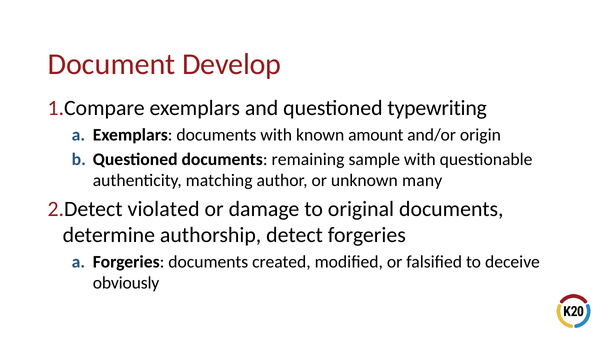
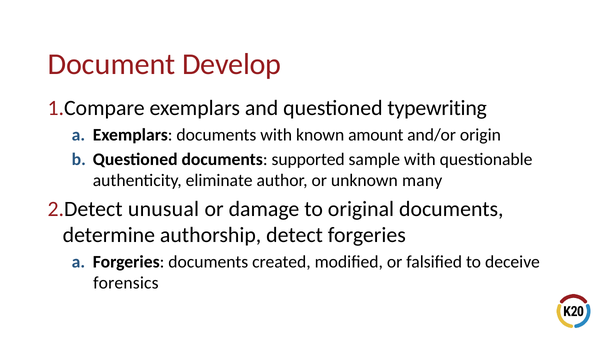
remaining: remaining -> supported
matching: matching -> eliminate
violated: violated -> unusual
obviously: obviously -> forensics
